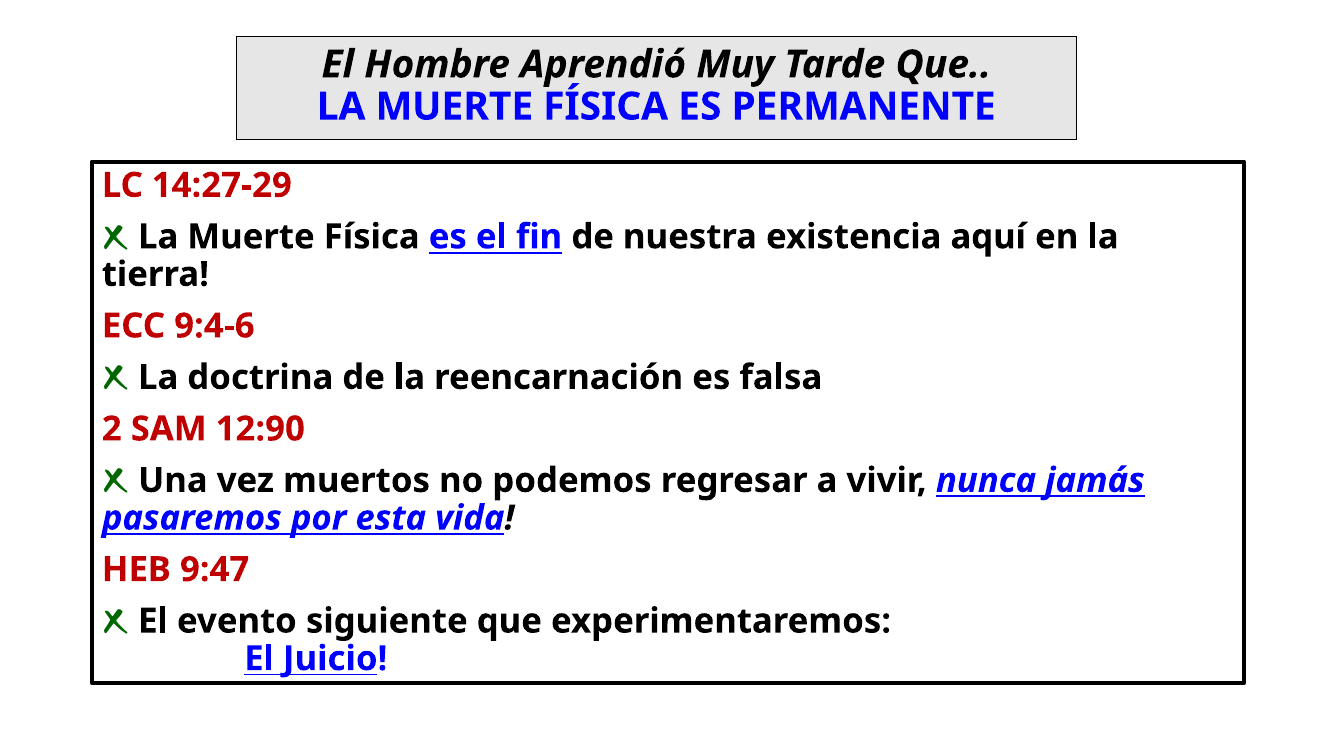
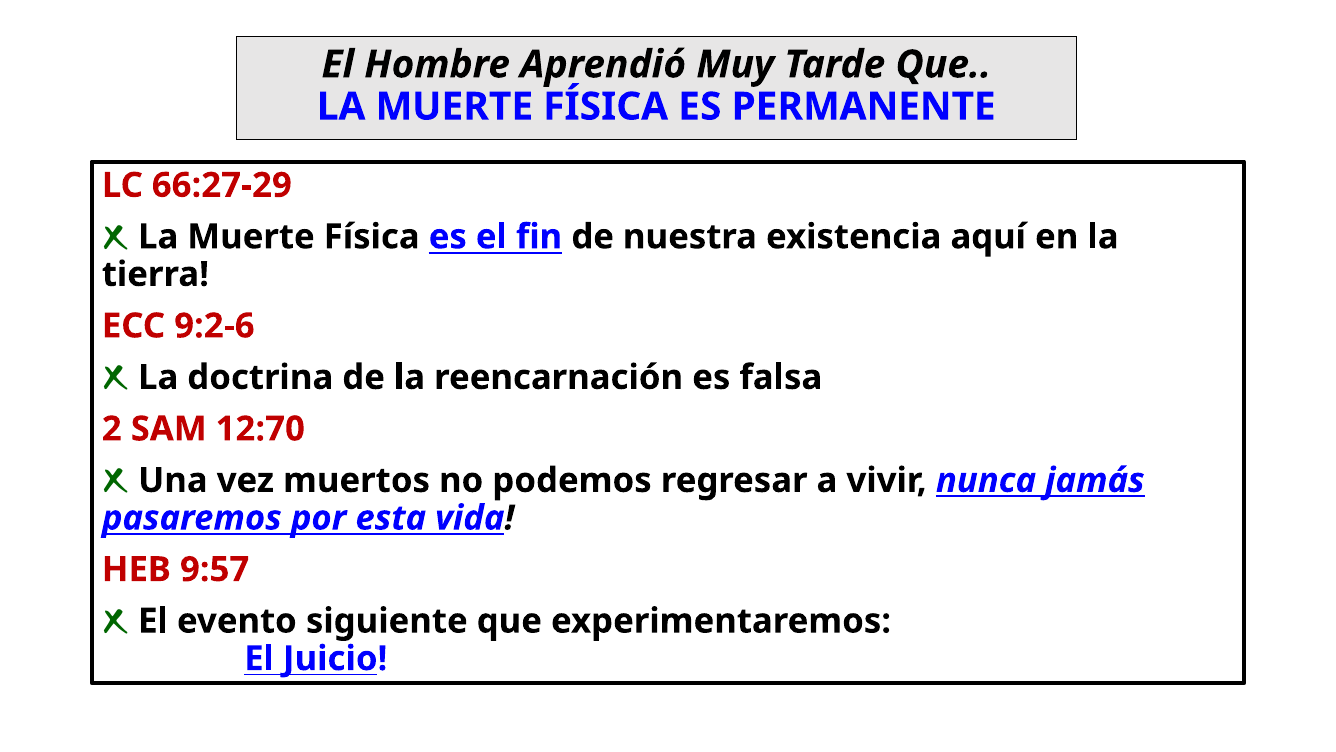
14:27-29: 14:27-29 -> 66:27-29
9:4-6: 9:4-6 -> 9:2-6
12:90: 12:90 -> 12:70
9:47: 9:47 -> 9:57
